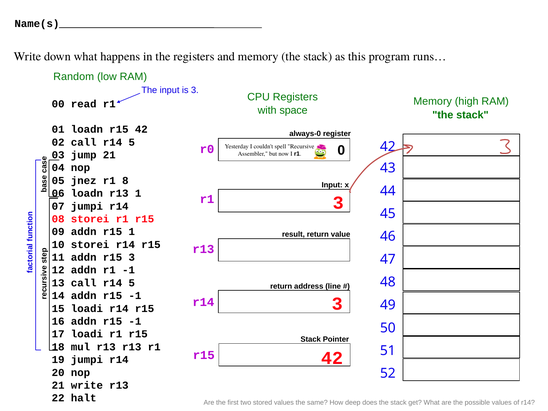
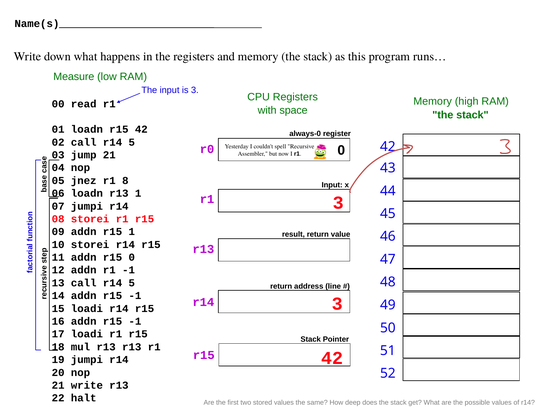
Random: Random -> Measure
r15 3: 3 -> 0
